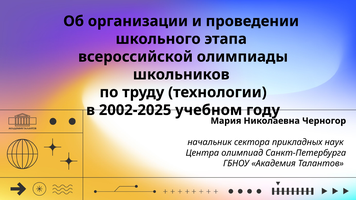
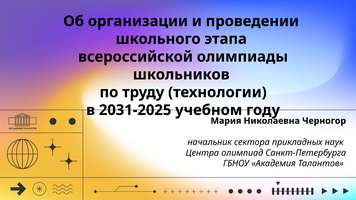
2002-2025: 2002-2025 -> 2031-2025
